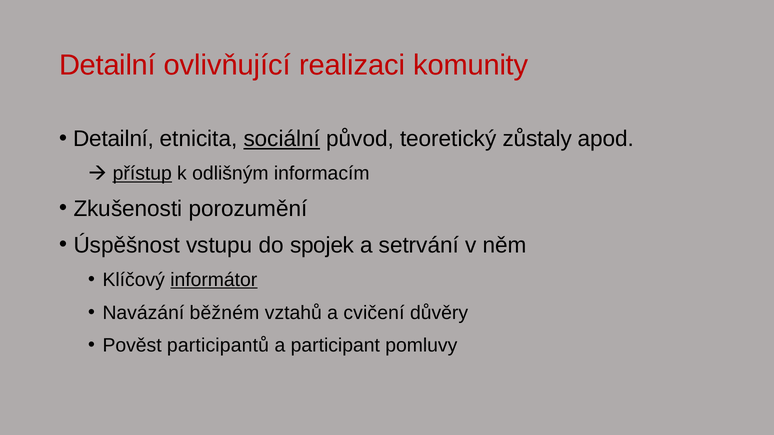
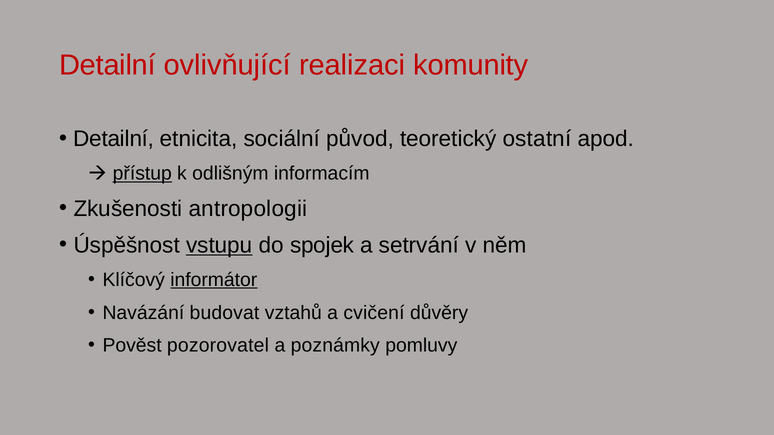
sociální underline: present -> none
zůstaly: zůstaly -> ostatní
porozumění: porozumění -> antropologii
vstupu underline: none -> present
běžném: běžném -> budovat
participantů: participantů -> pozorovatel
participant: participant -> poznámky
